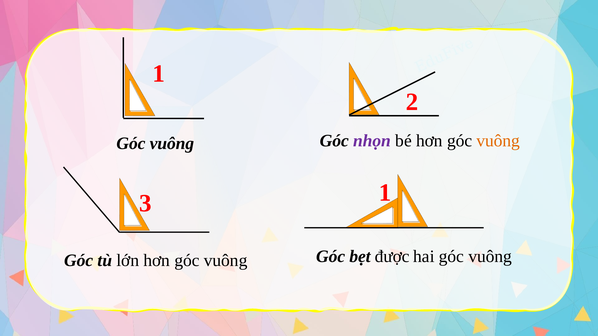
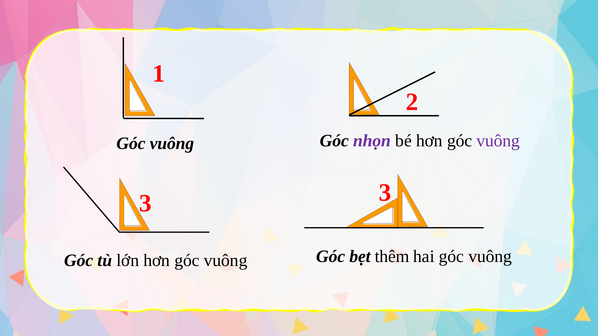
vuông at (498, 141) colour: orange -> purple
3 1: 1 -> 3
được: được -> thêm
